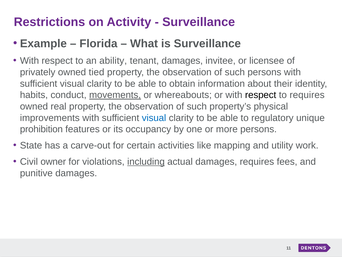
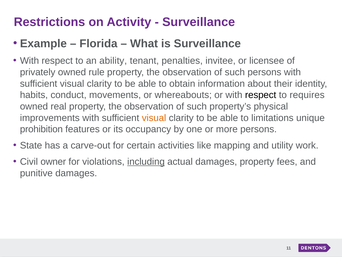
tenant damages: damages -> penalties
tied: tied -> rule
movements underline: present -> none
visual at (154, 118) colour: blue -> orange
regulatory: regulatory -> limitations
damages requires: requires -> property
